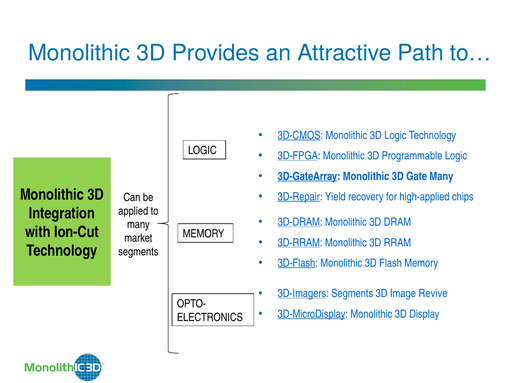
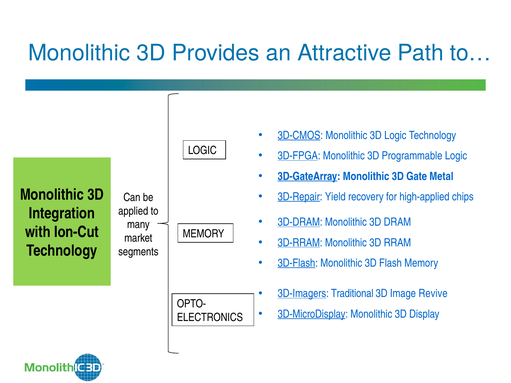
Gate Many: Many -> Metal
3D-Imagers Segments: Segments -> Traditional
